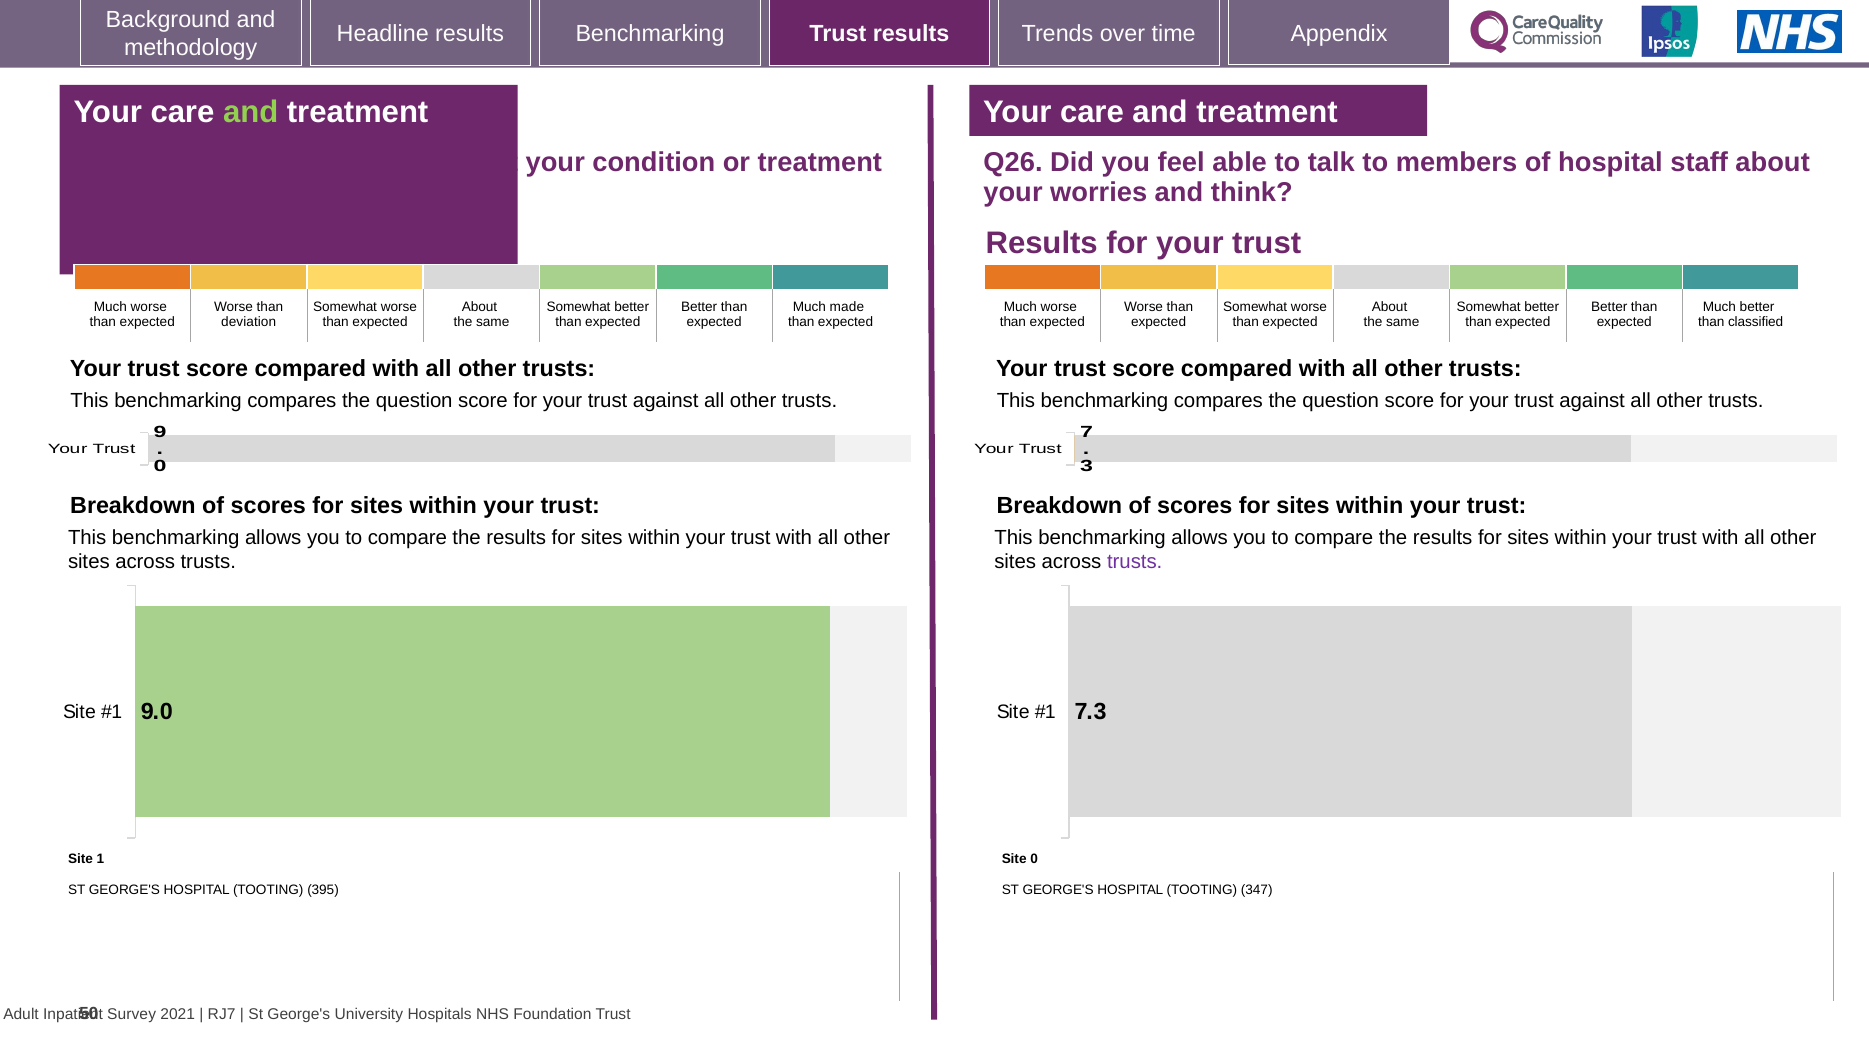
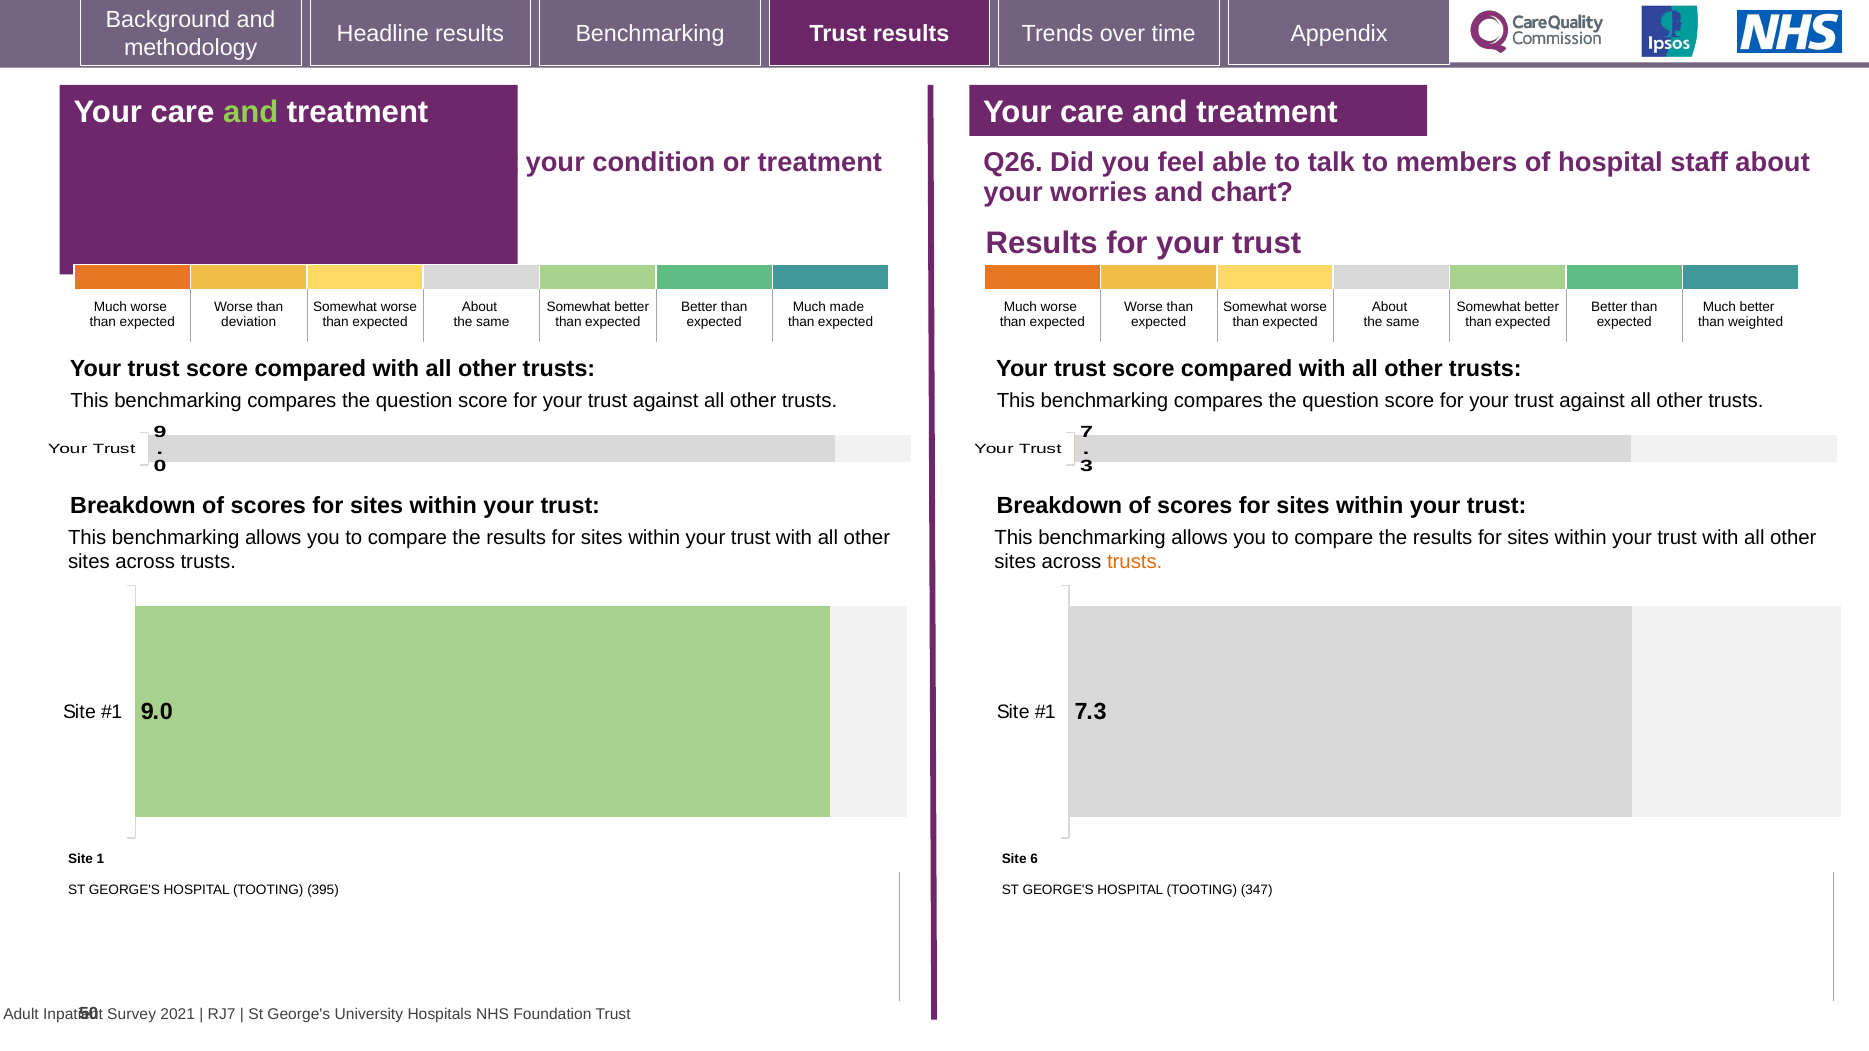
think: think -> chart
classified: classified -> weighted
trusts at (1135, 562) colour: purple -> orange
Site 0: 0 -> 6
